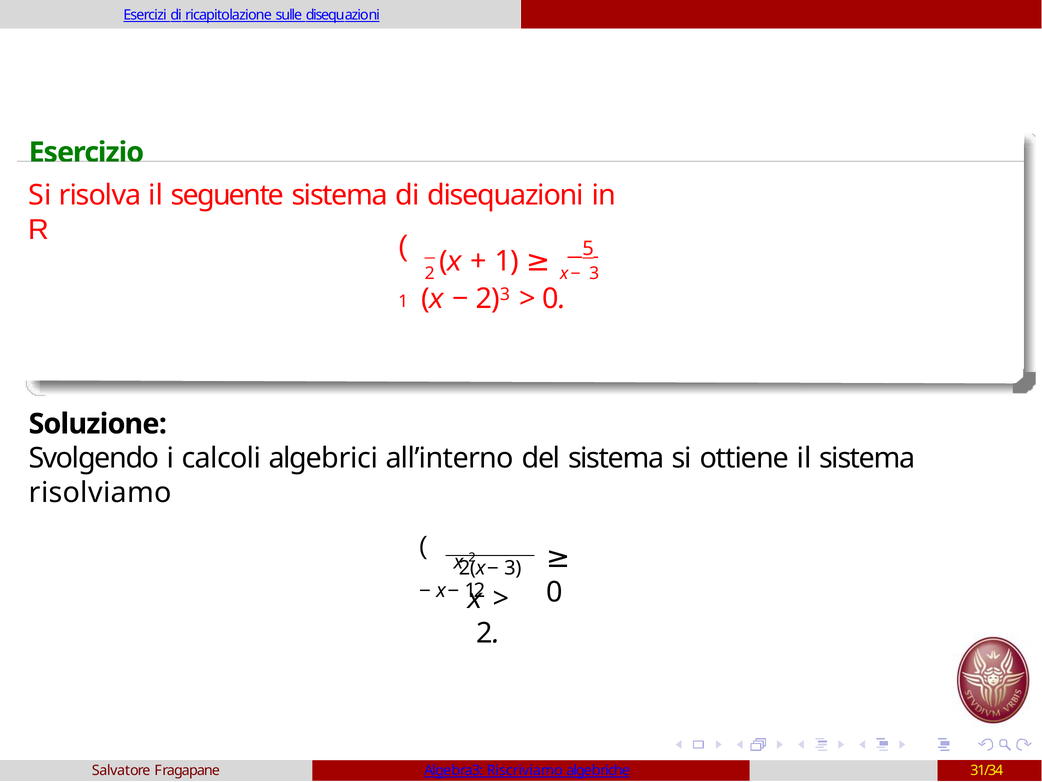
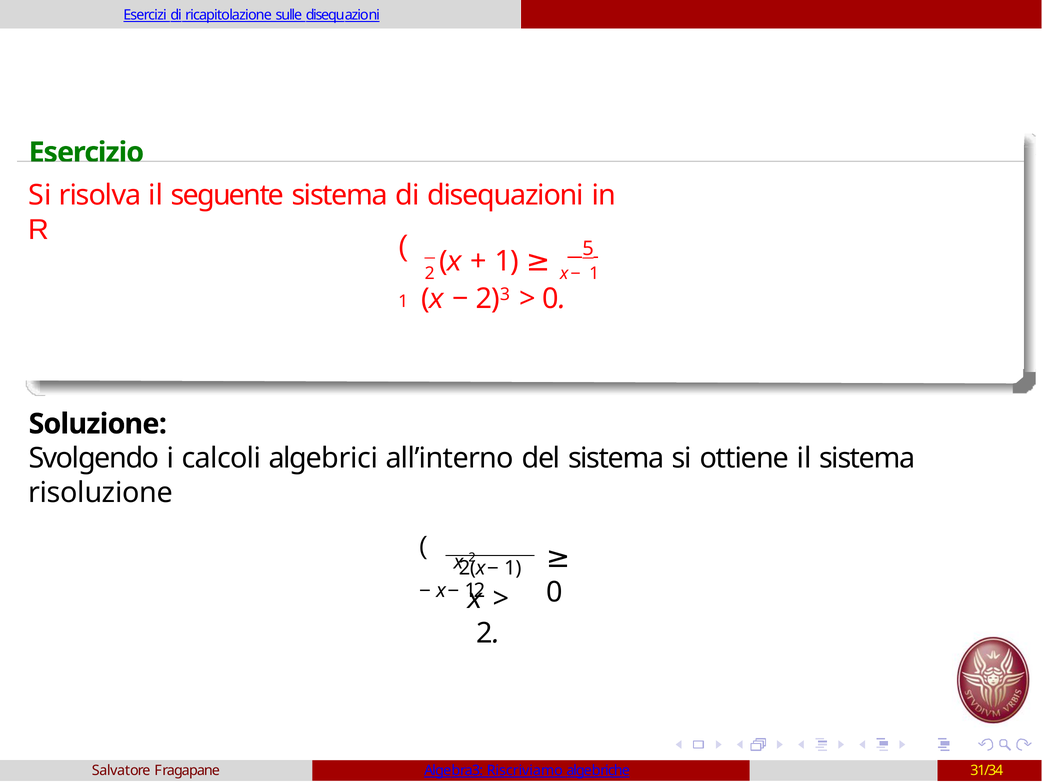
3 at (594, 273): 3 -> 1
risolviamo: risolviamo -> risoluzione
3 at (513, 568): 3 -> 1
